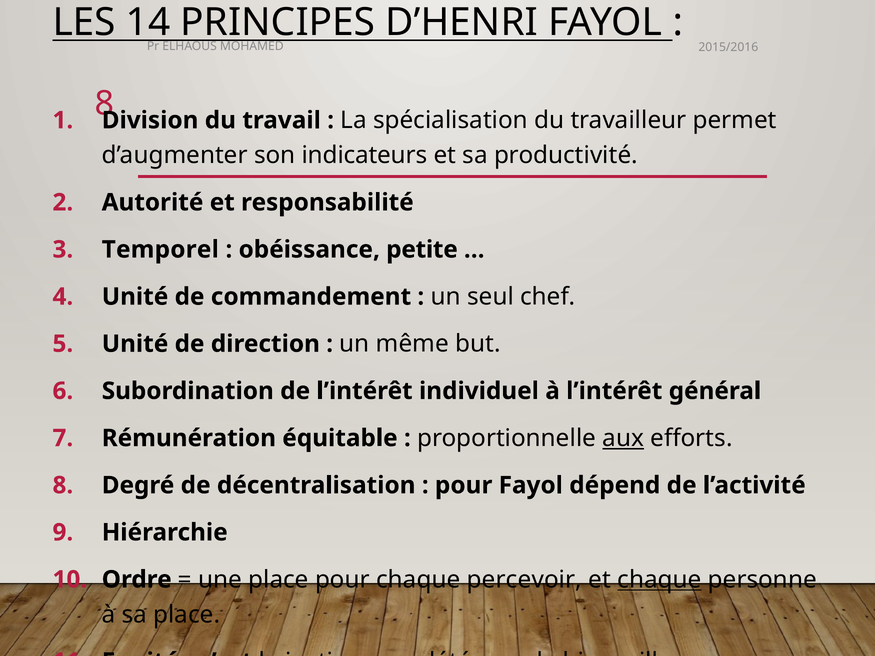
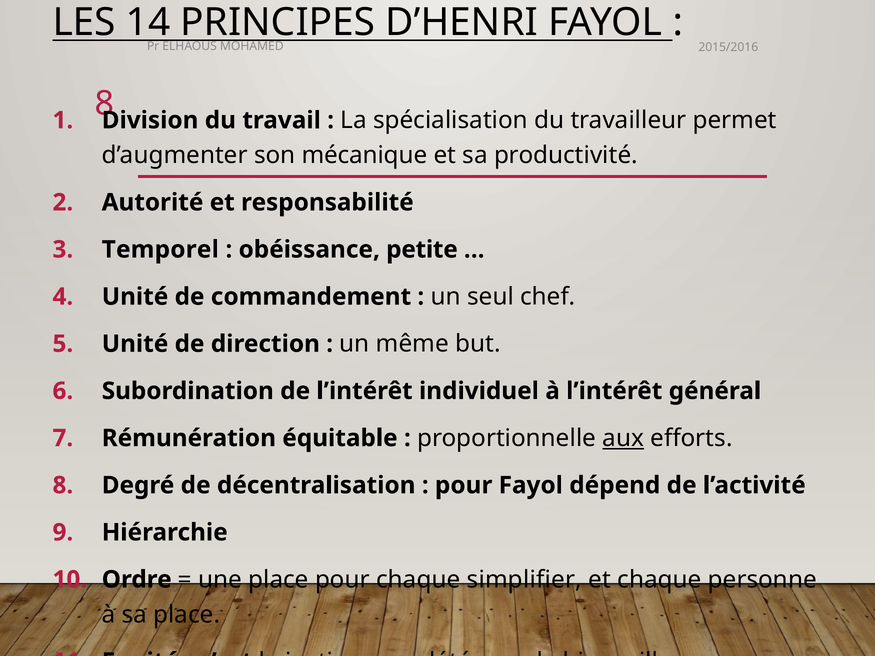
indicateurs: indicateurs -> mécanique
percevoir: percevoir -> simplifier
chaque at (659, 580) underline: present -> none
